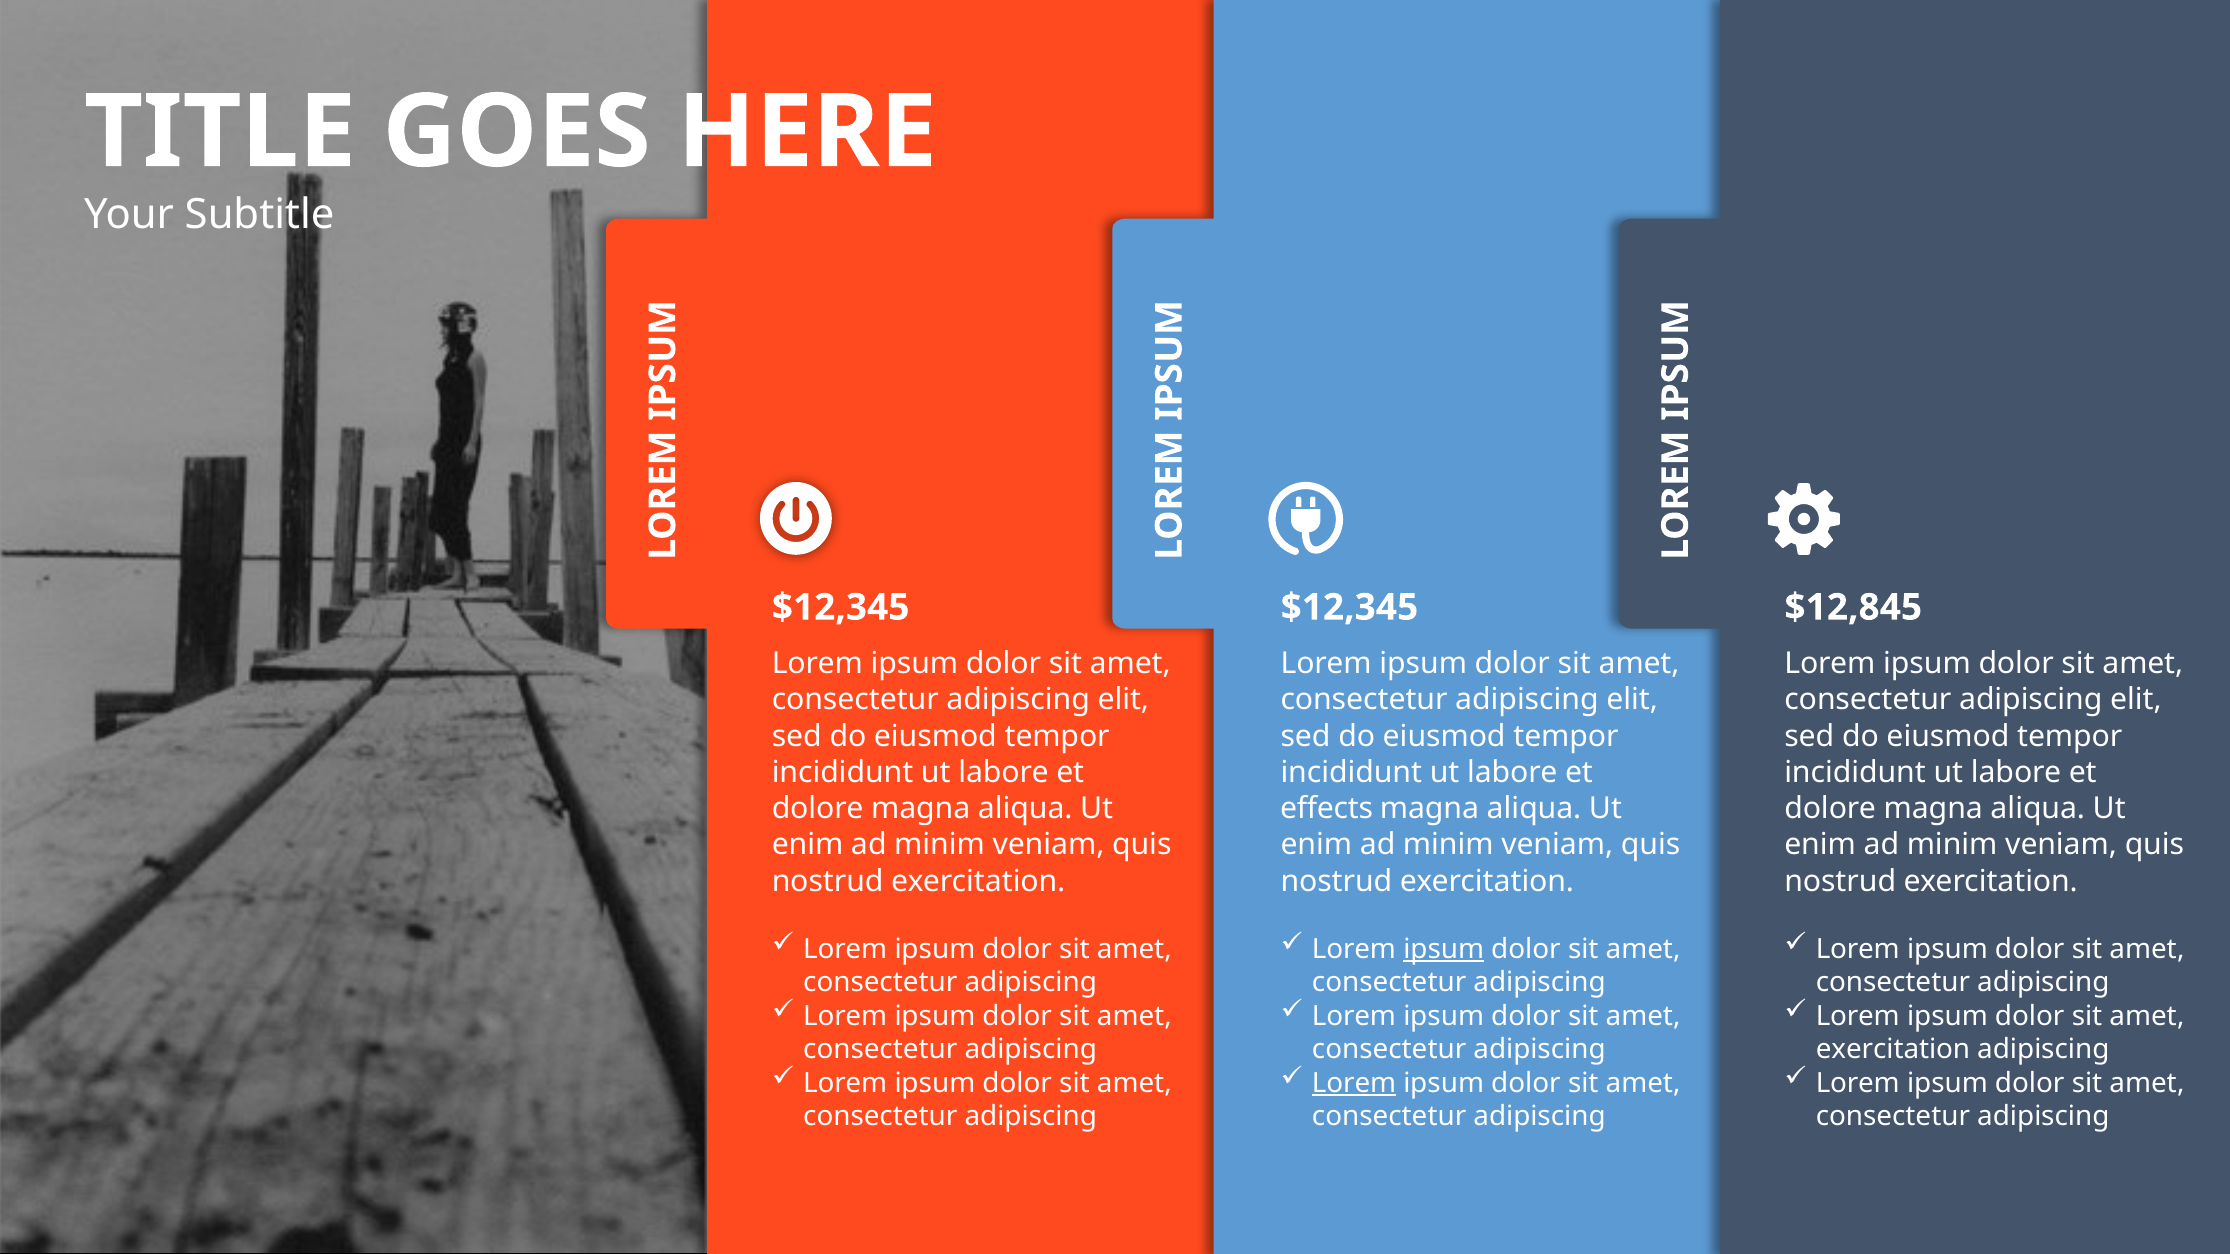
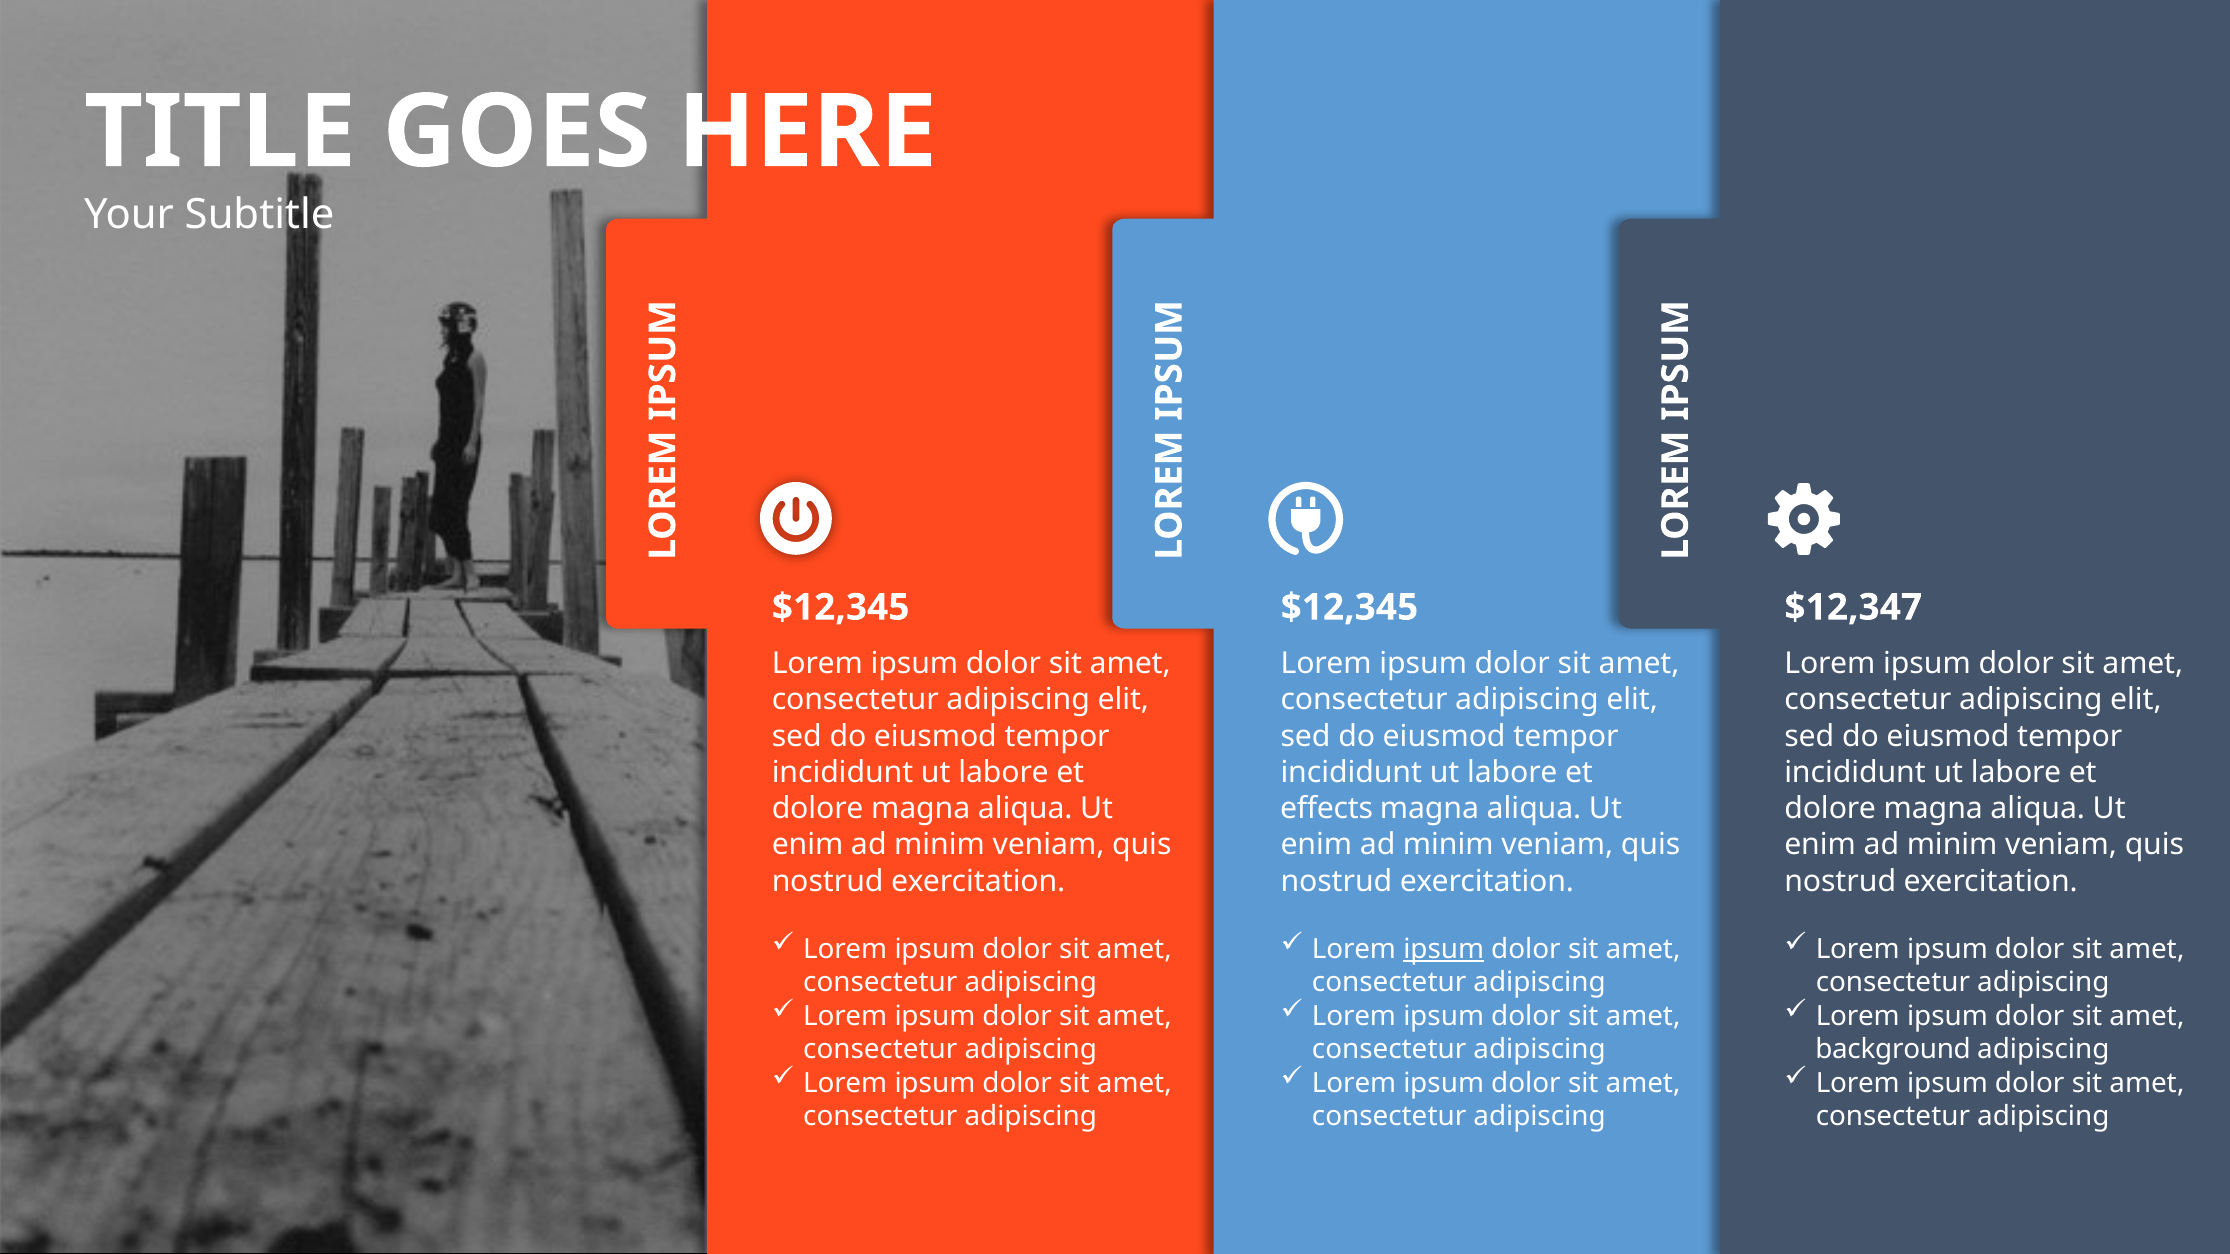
$12,845: $12,845 -> $12,347
exercitation at (1893, 1050): exercitation -> background
Lorem at (1354, 1083) underline: present -> none
